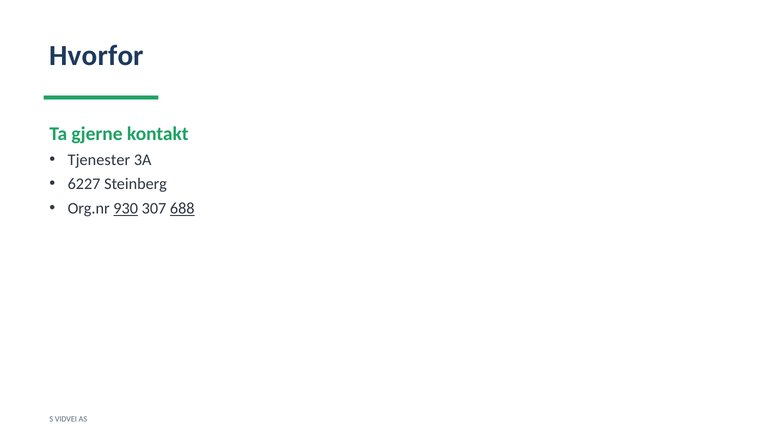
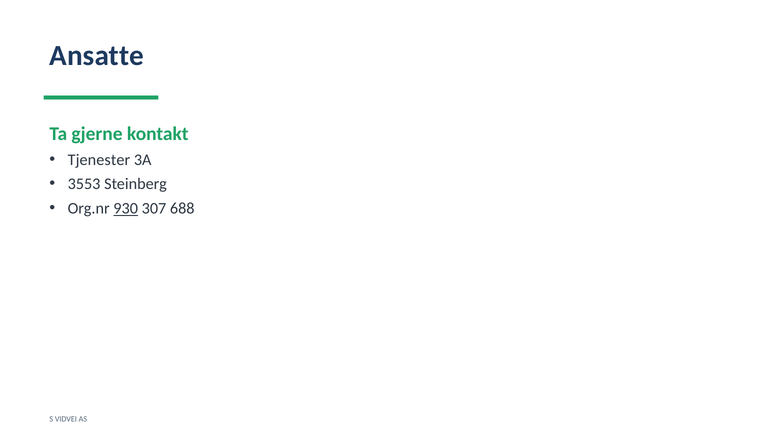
Hvorfor: Hvorfor -> Ansatte
6227: 6227 -> 3553
688 underline: present -> none
